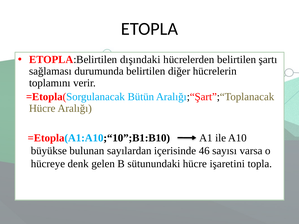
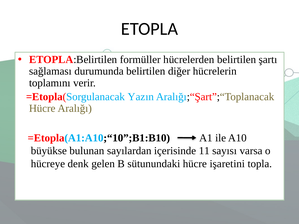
dışındaki: dışındaki -> formüller
Bütün: Bütün -> Yazın
46: 46 -> 11
